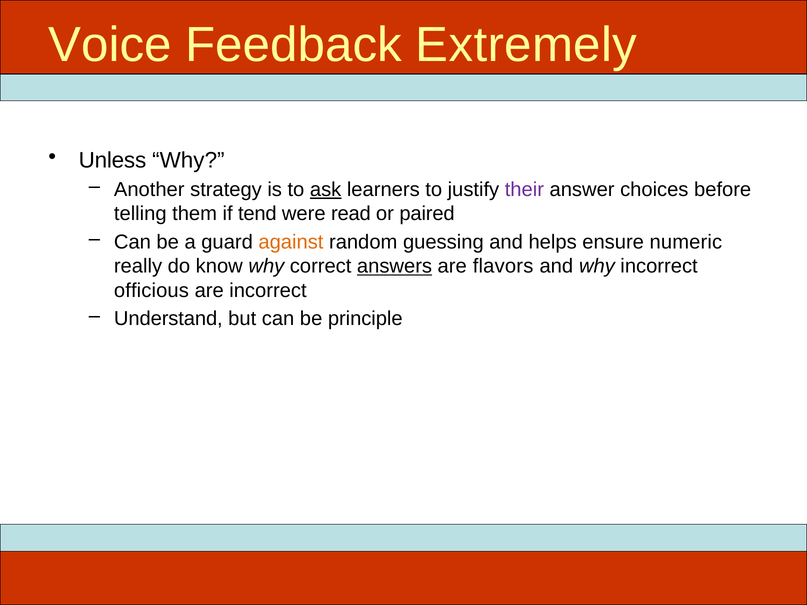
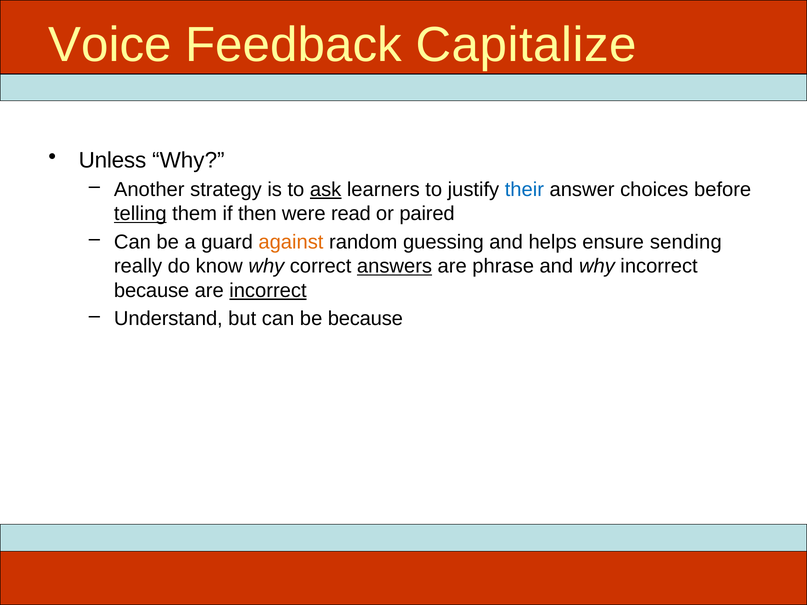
Extremely: Extremely -> Capitalize
their colour: purple -> blue
telling underline: none -> present
tend: tend -> then
numeric: numeric -> sending
flavors: flavors -> phrase
officious at (151, 291): officious -> because
incorrect at (268, 291) underline: none -> present
be principle: principle -> because
